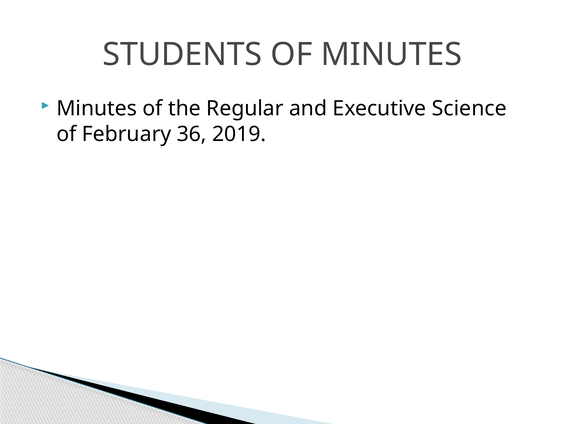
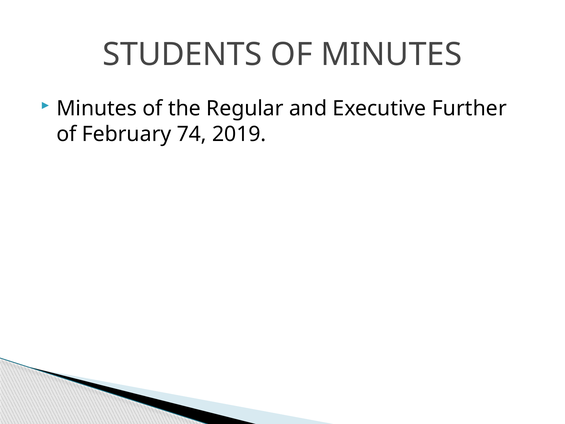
Science: Science -> Further
36: 36 -> 74
